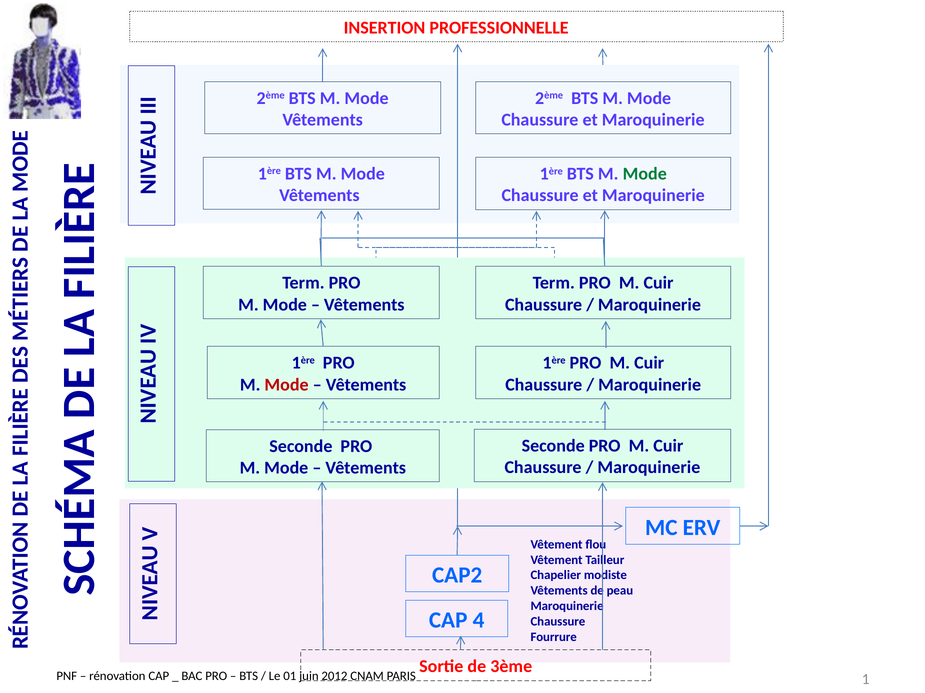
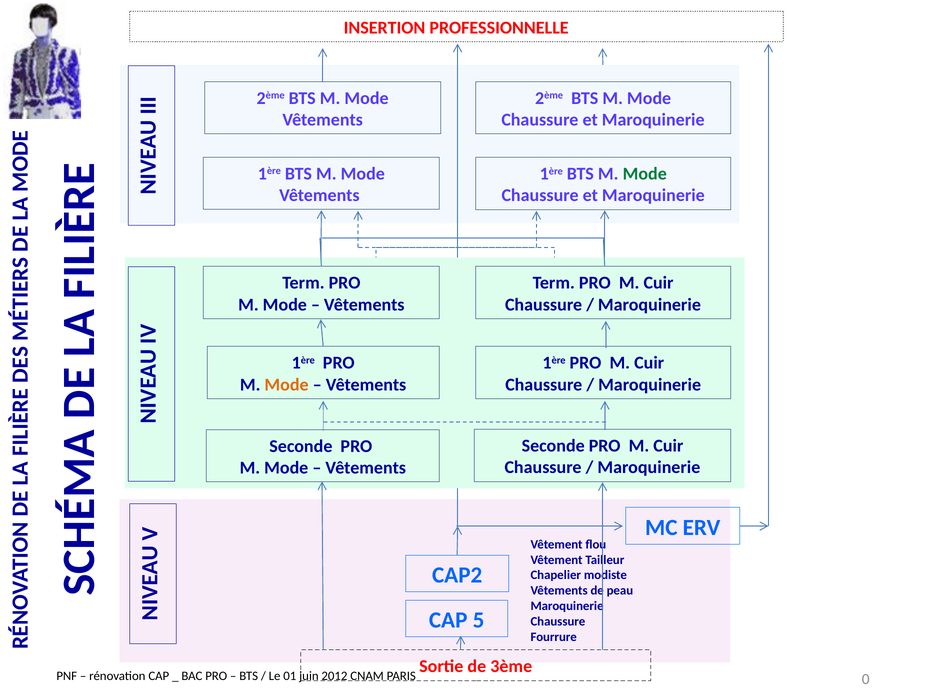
Mode at (287, 385) colour: red -> orange
4: 4 -> 5
1: 1 -> 0
